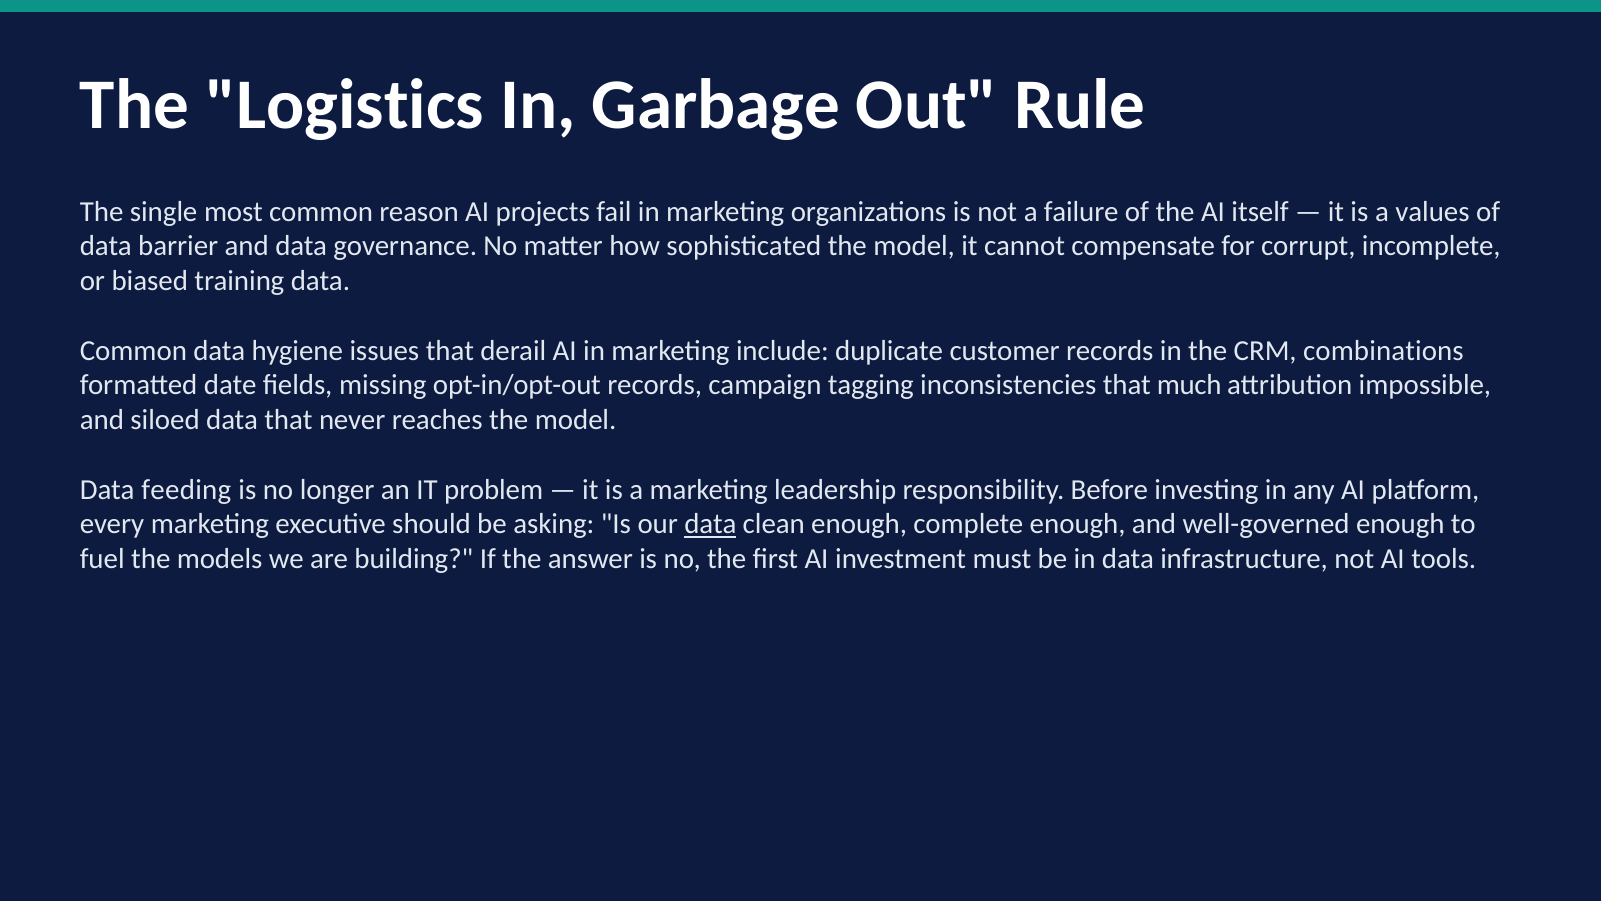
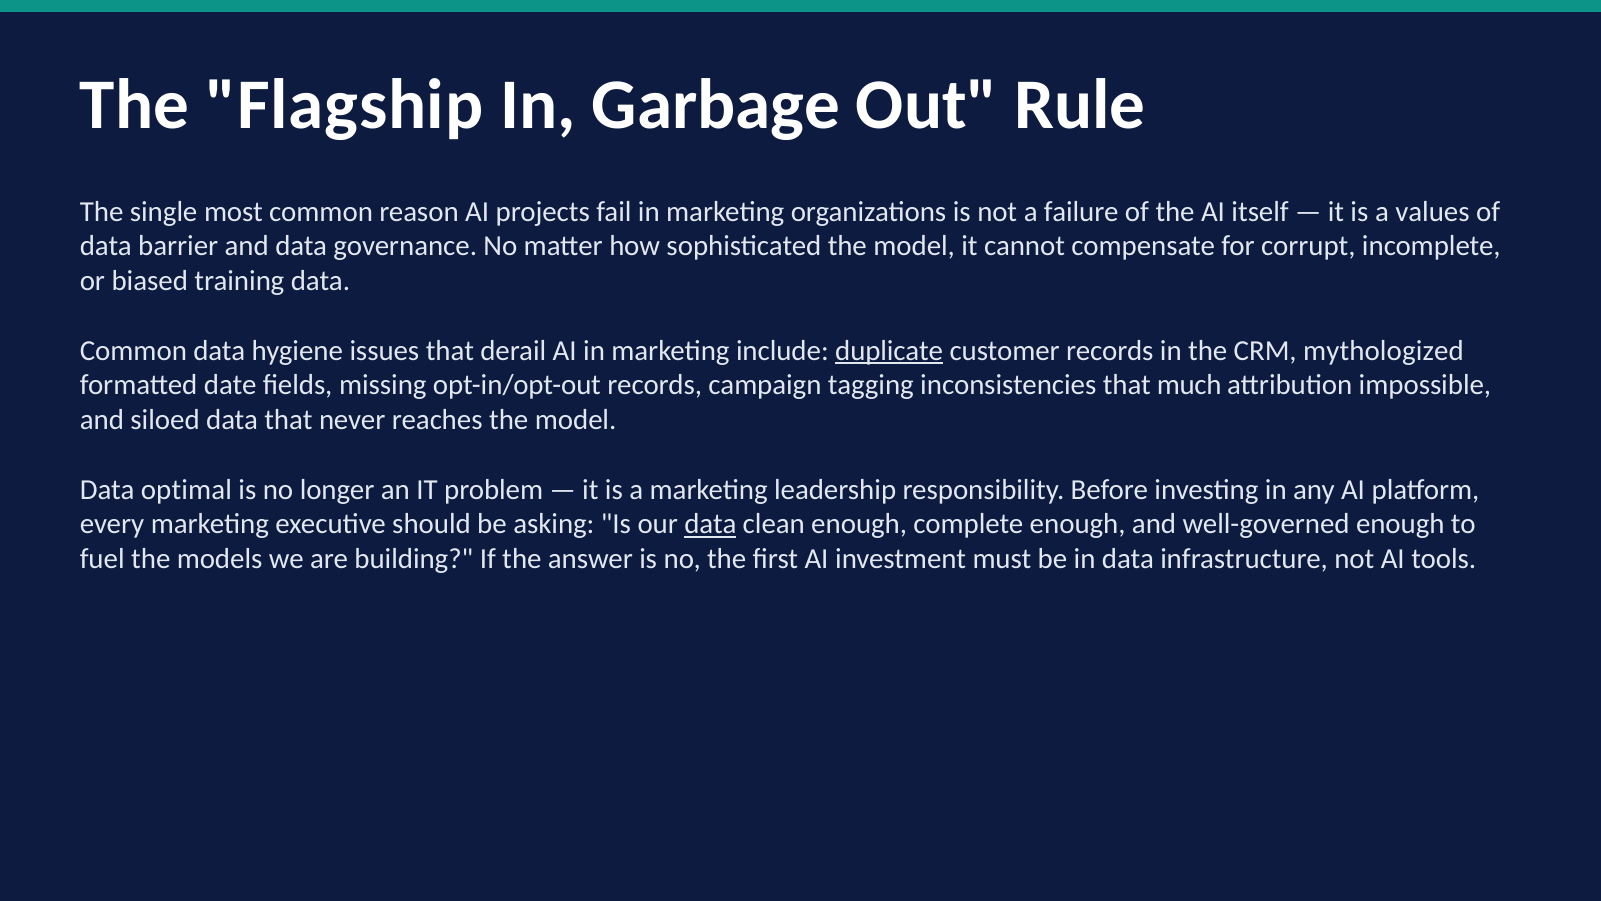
Logistics: Logistics -> Flagship
duplicate underline: none -> present
combinations: combinations -> mythologized
feeding: feeding -> optimal
